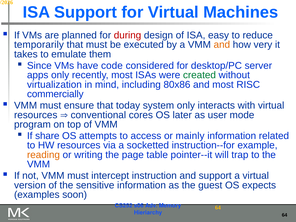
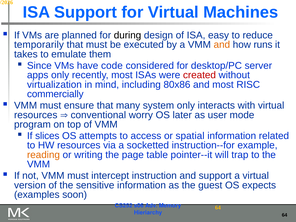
during colour: red -> black
very: very -> runs
created colour: green -> red
today: today -> many
cores: cores -> worry
share: share -> slices
mainly: mainly -> spatial
